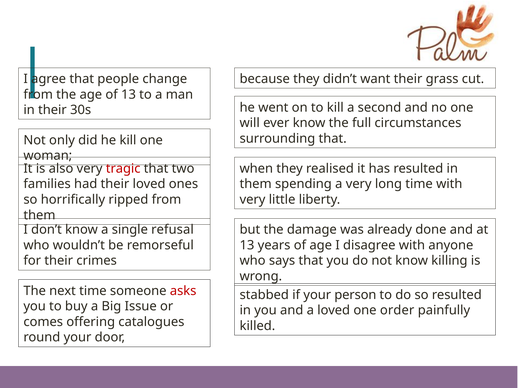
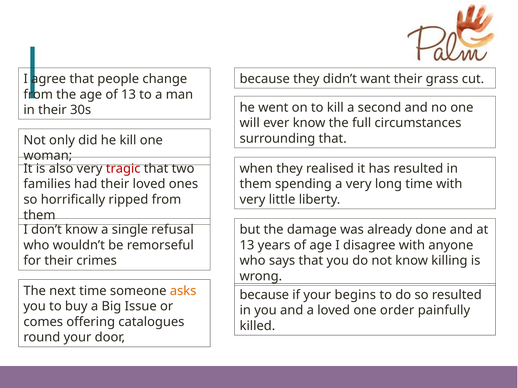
asks colour: red -> orange
stabbed at (264, 295): stabbed -> because
person: person -> begins
